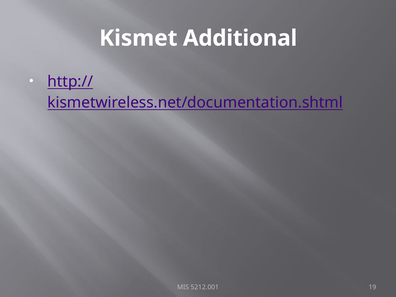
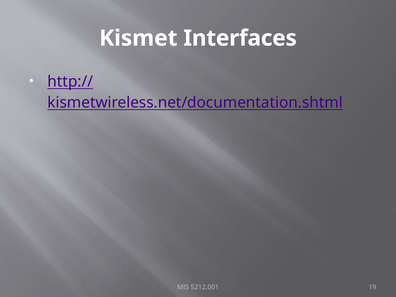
Additional: Additional -> Interfaces
